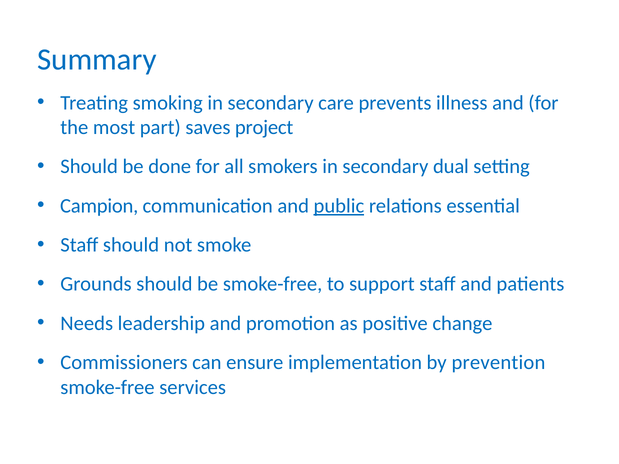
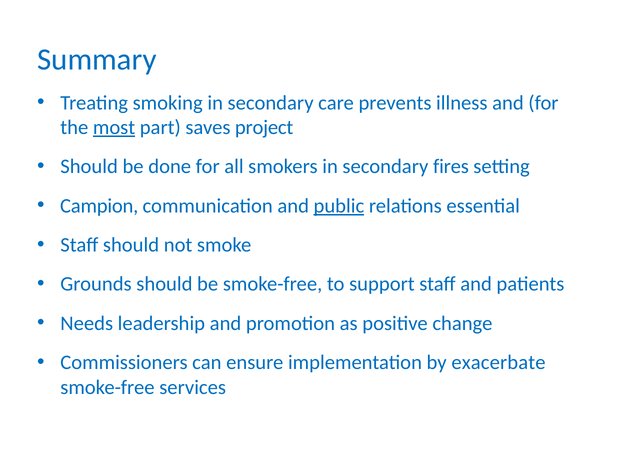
most underline: none -> present
dual: dual -> fires
prevention: prevention -> exacerbate
